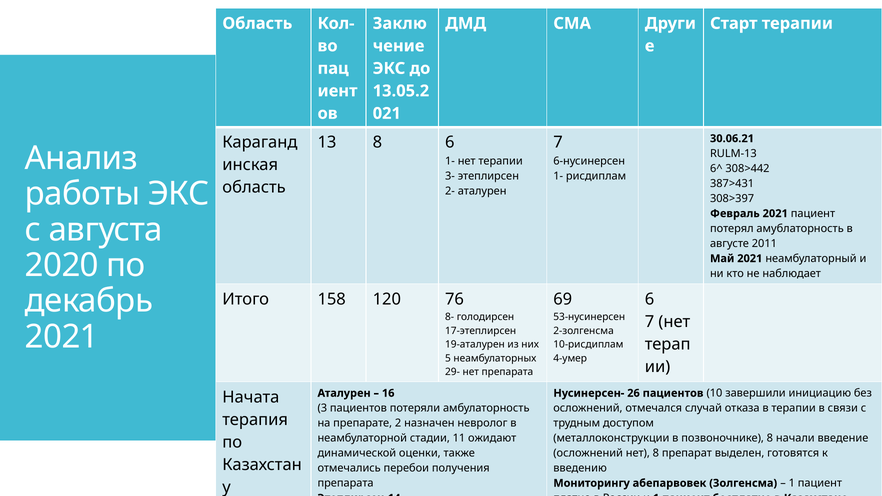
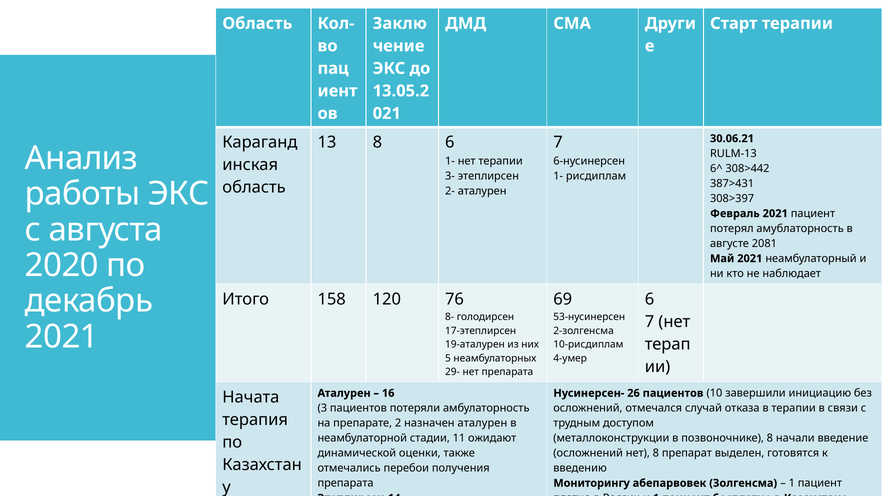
2011: 2011 -> 2081
назначен невролог: невролог -> аталурен
